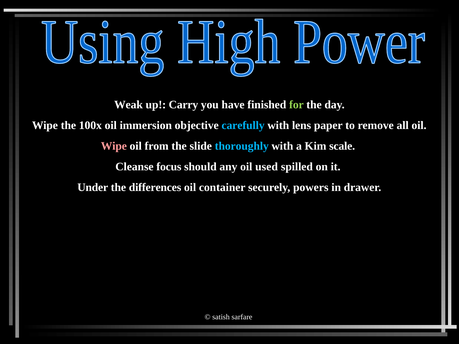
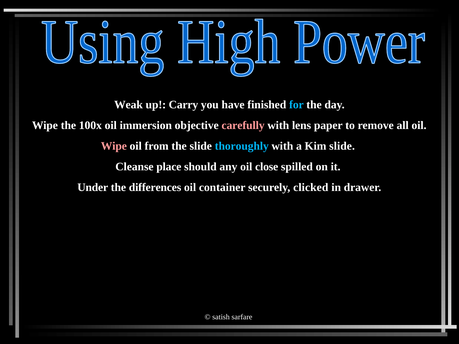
for colour: light green -> light blue
carefully colour: light blue -> pink
Kim scale: scale -> slide
focus: focus -> place
used: used -> close
powers: powers -> clicked
